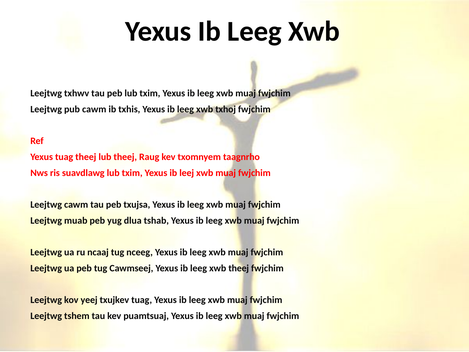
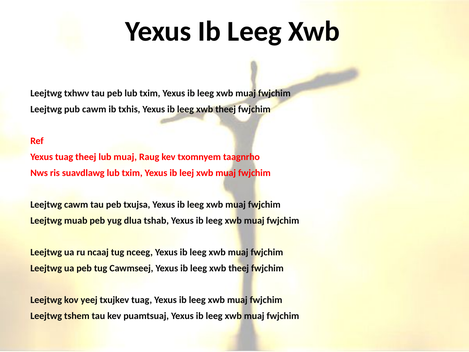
txhoj at (226, 109): txhoj -> theej
lub theej: theej -> muaj
